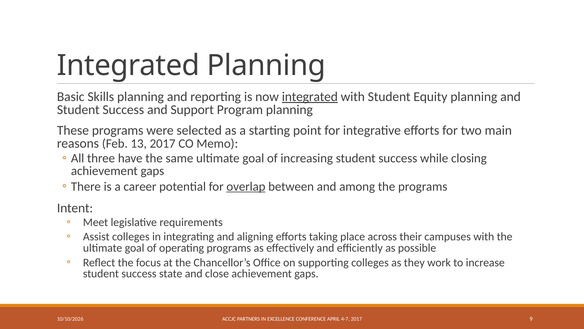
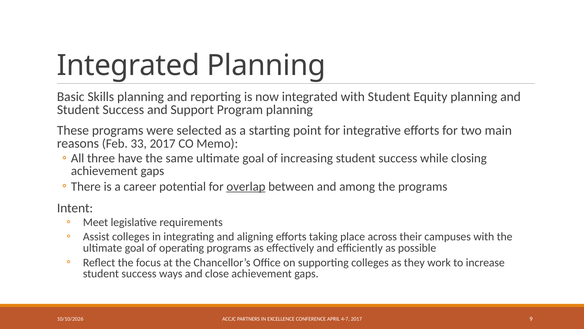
integrated at (310, 97) underline: present -> none
13: 13 -> 33
state: state -> ways
